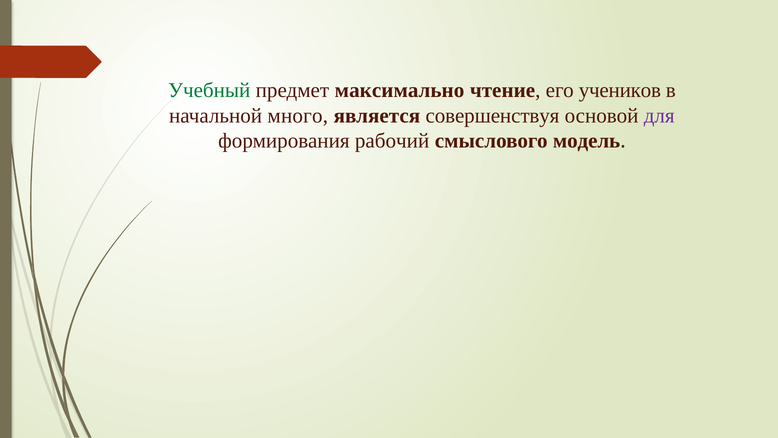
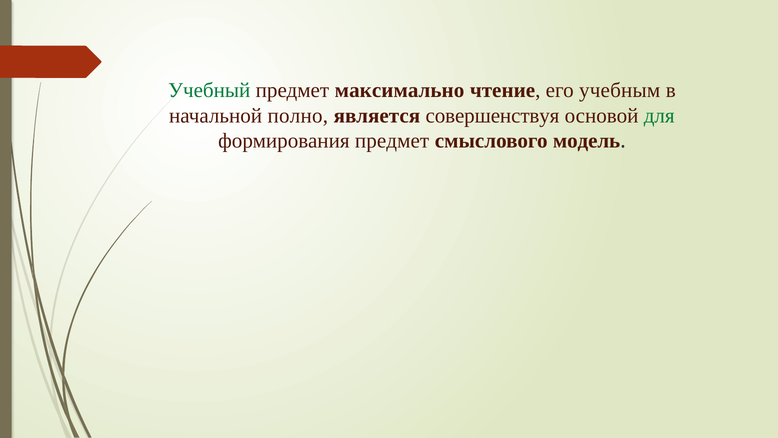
учеников: учеников -> учебным
много: много -> полно
для colour: purple -> green
формирования рабочий: рабочий -> предмет
